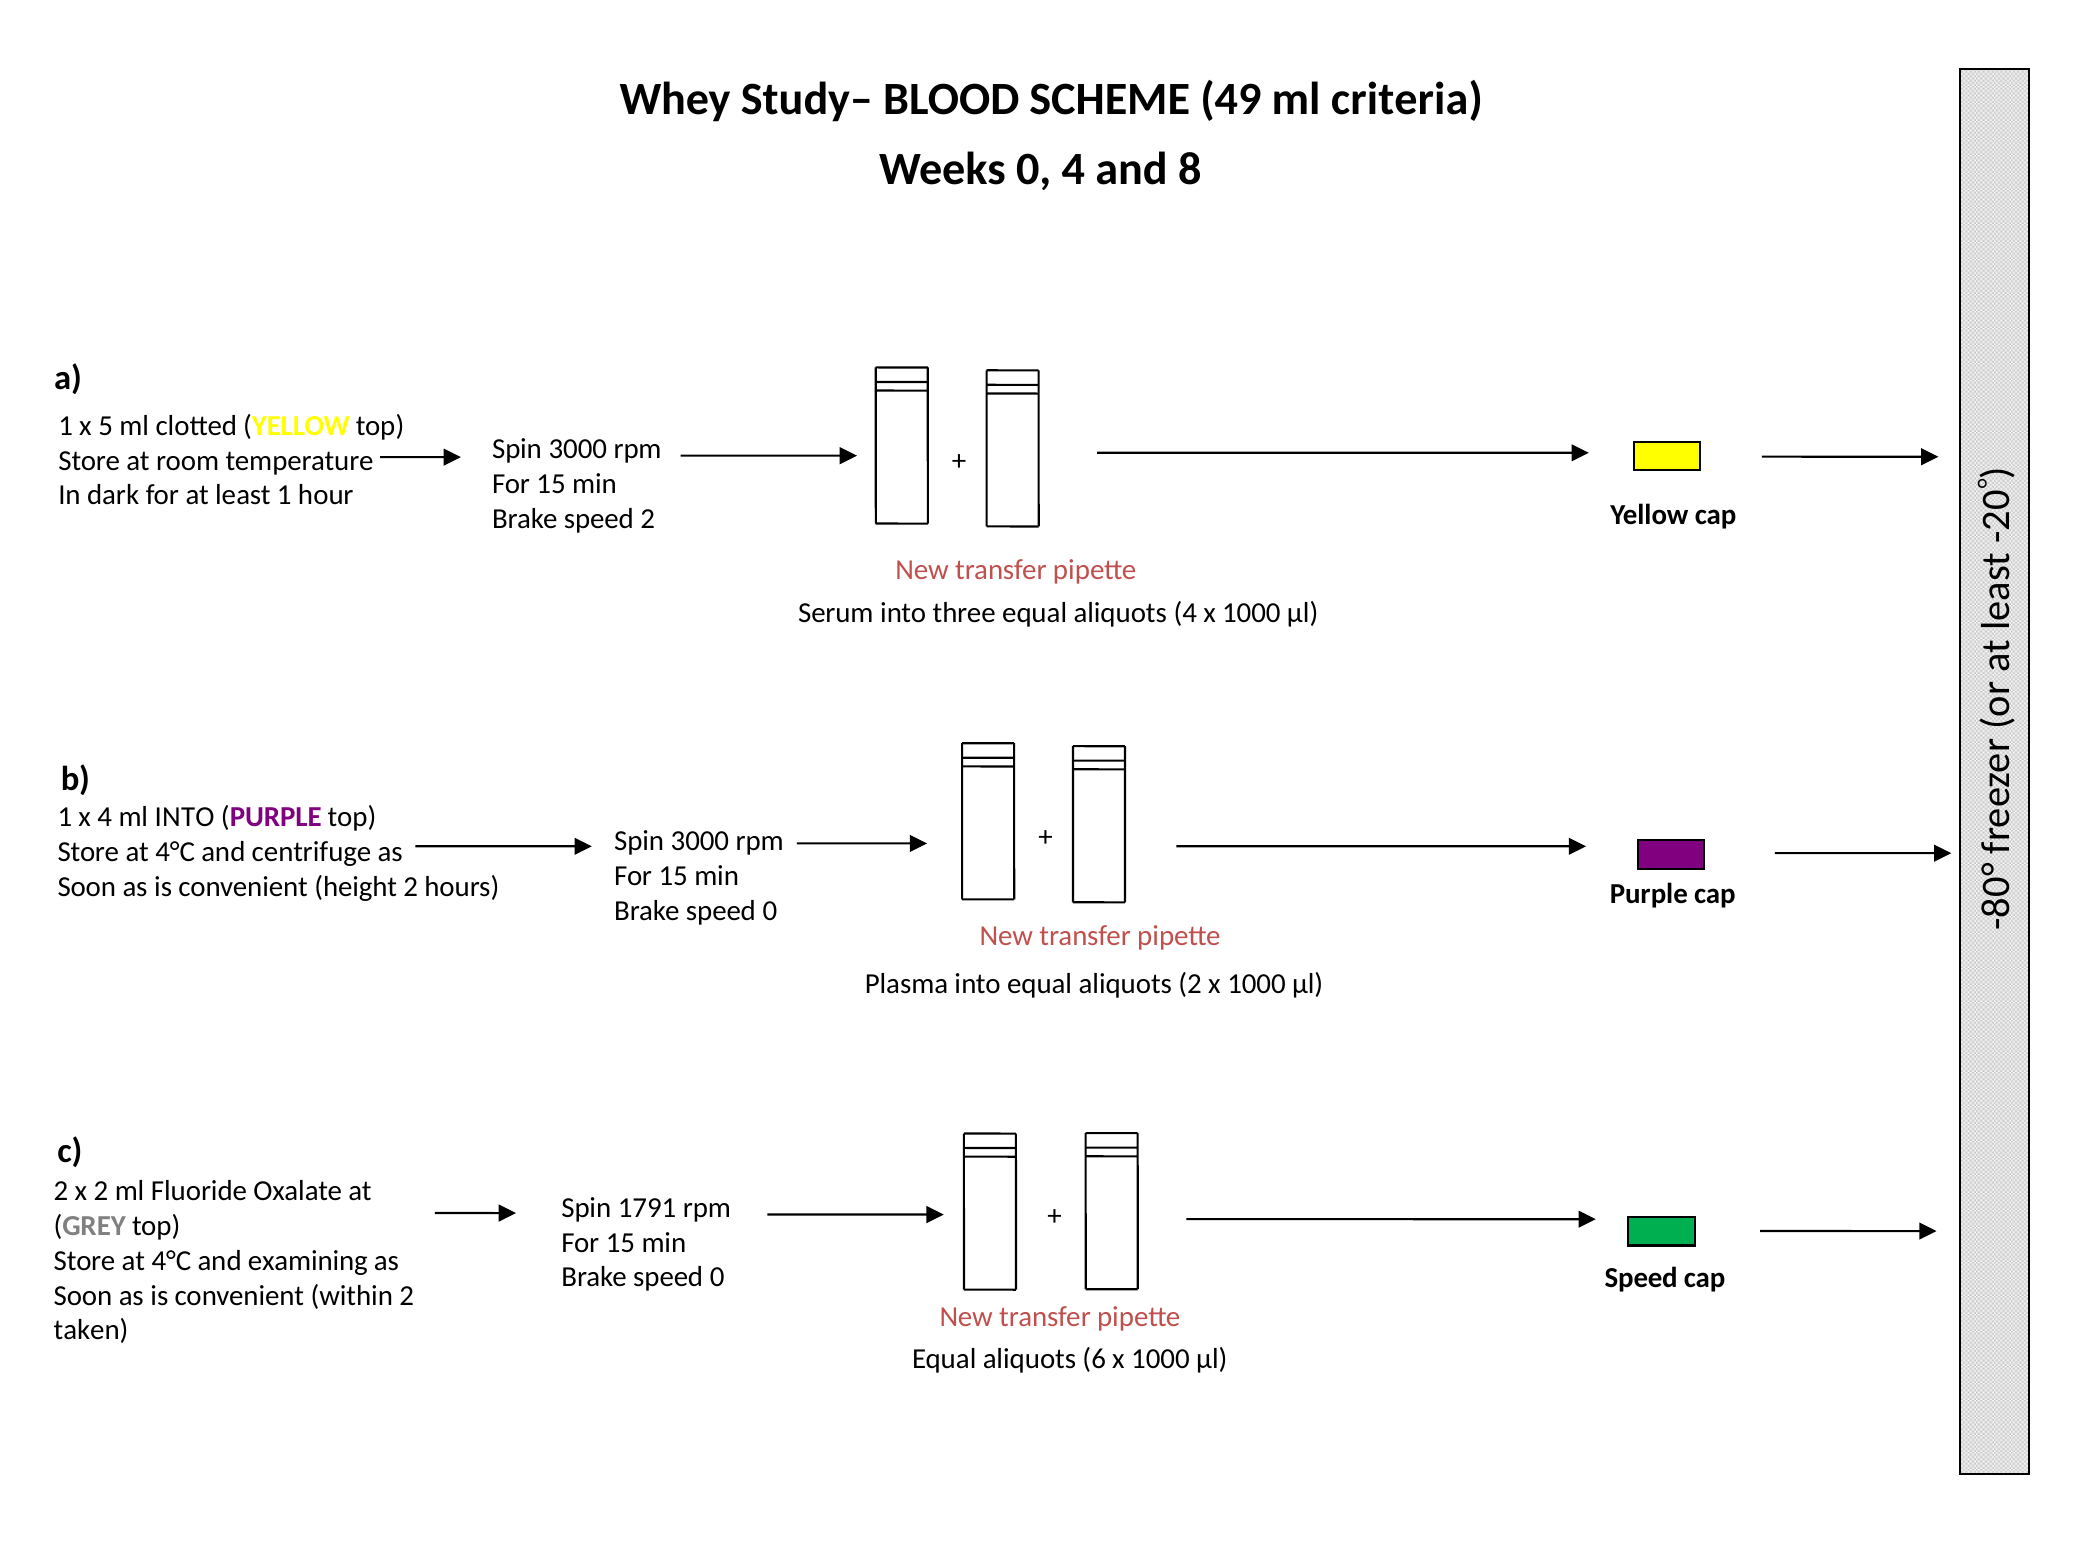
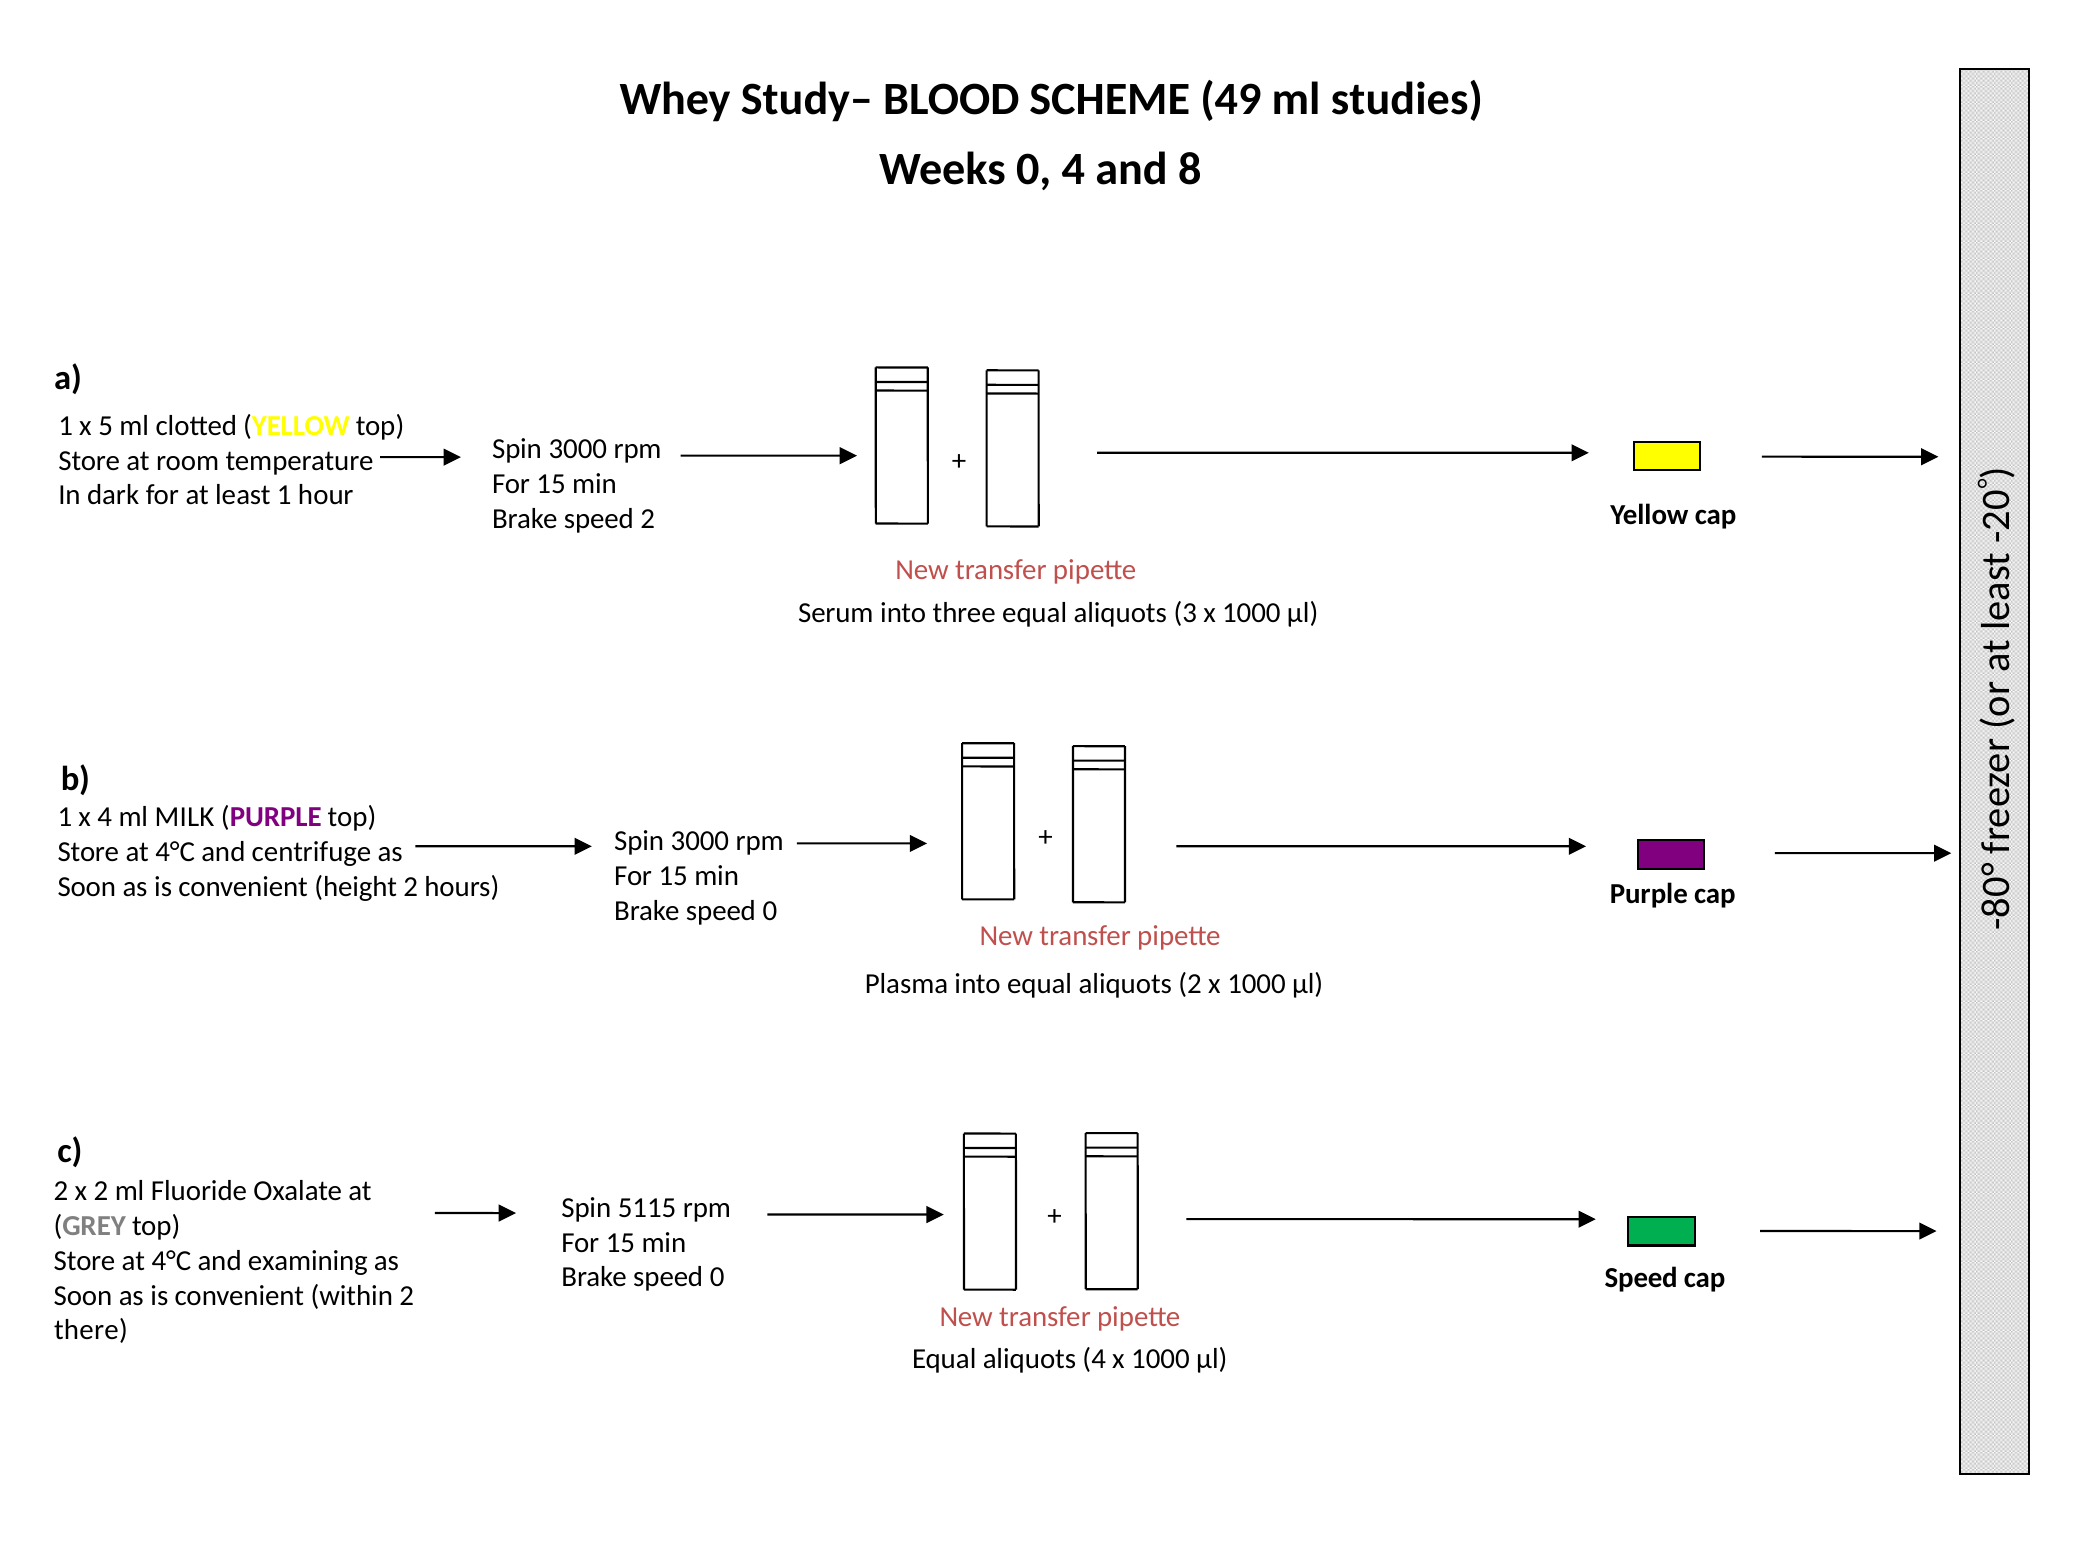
criteria: criteria -> studies
aliquots 4: 4 -> 3
ml INTO: INTO -> MILK
1791: 1791 -> 5115
taken: taken -> there
aliquots 6: 6 -> 4
